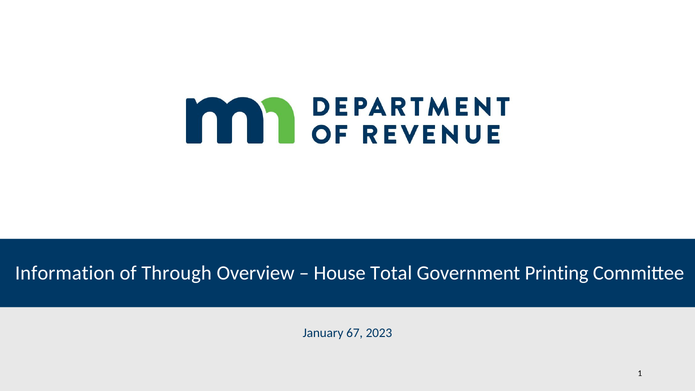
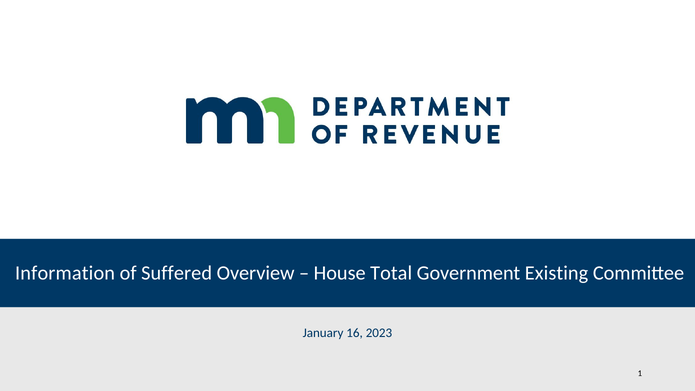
Through: Through -> Suffered
Printing: Printing -> Existing
67: 67 -> 16
